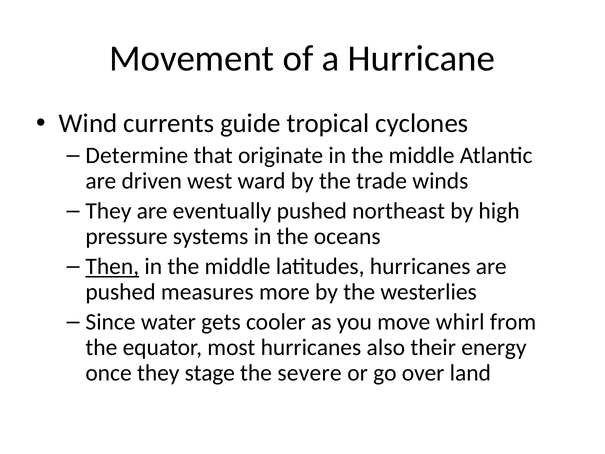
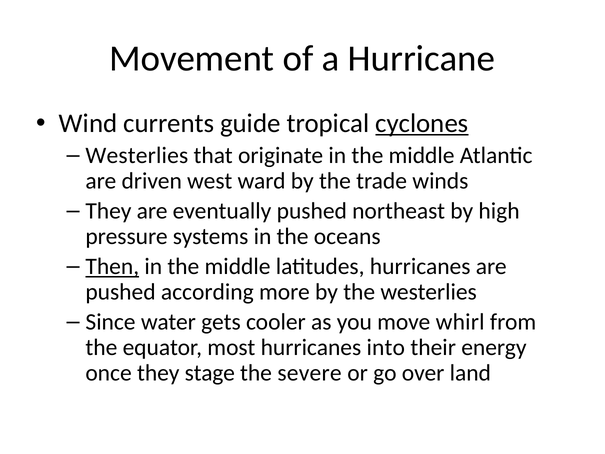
cyclones underline: none -> present
Determine at (137, 155): Determine -> Westerlies
measures: measures -> according
also: also -> into
